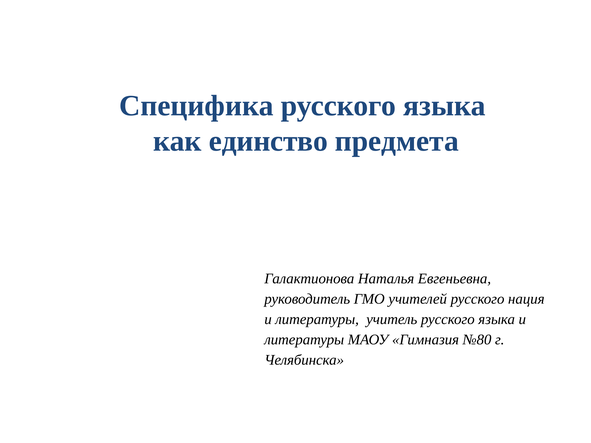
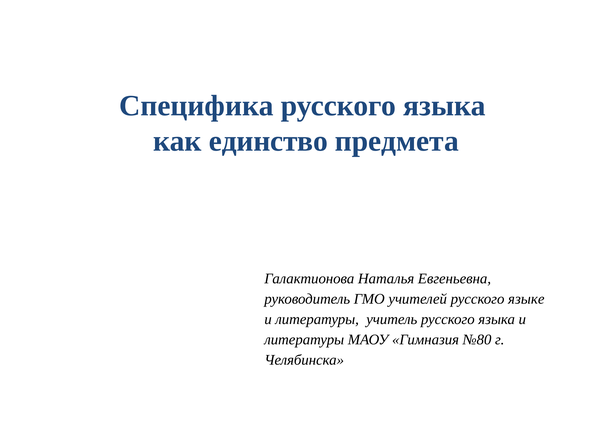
нация: нация -> языке
